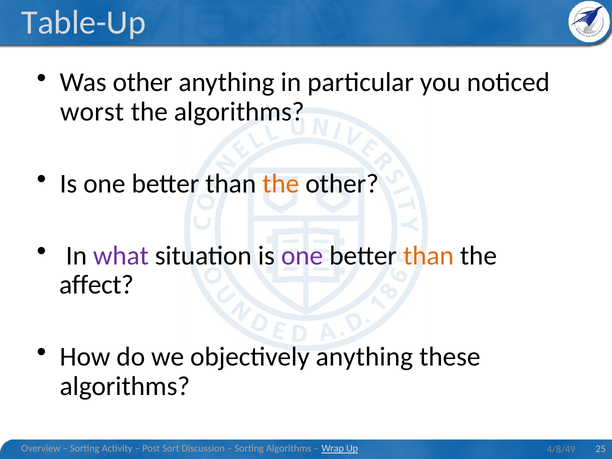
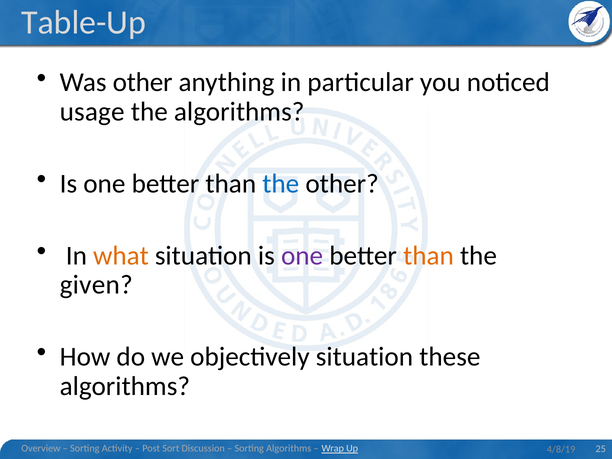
worst: worst -> usage
the at (281, 184) colour: orange -> blue
what colour: purple -> orange
affect: affect -> given
objectively anything: anything -> situation
4/8/49: 4/8/49 -> 4/8/19
